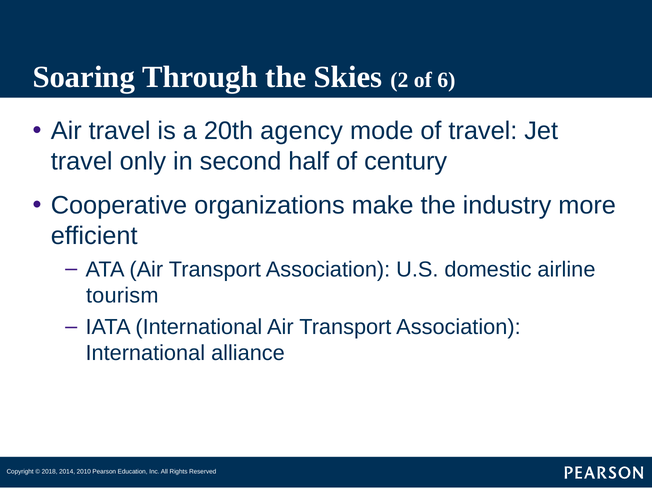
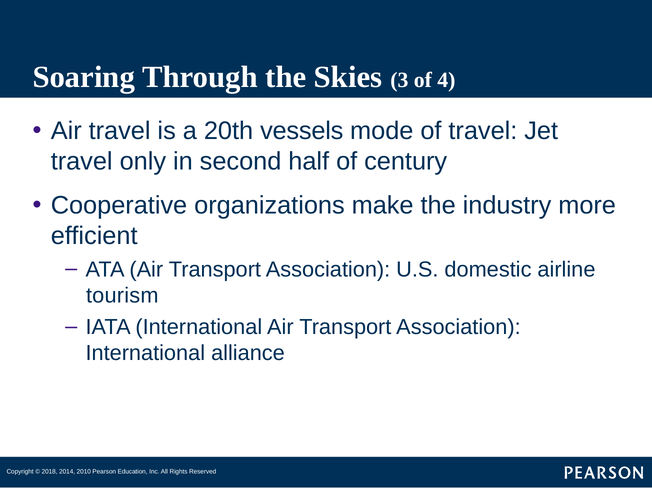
2: 2 -> 3
6: 6 -> 4
agency: agency -> vessels
